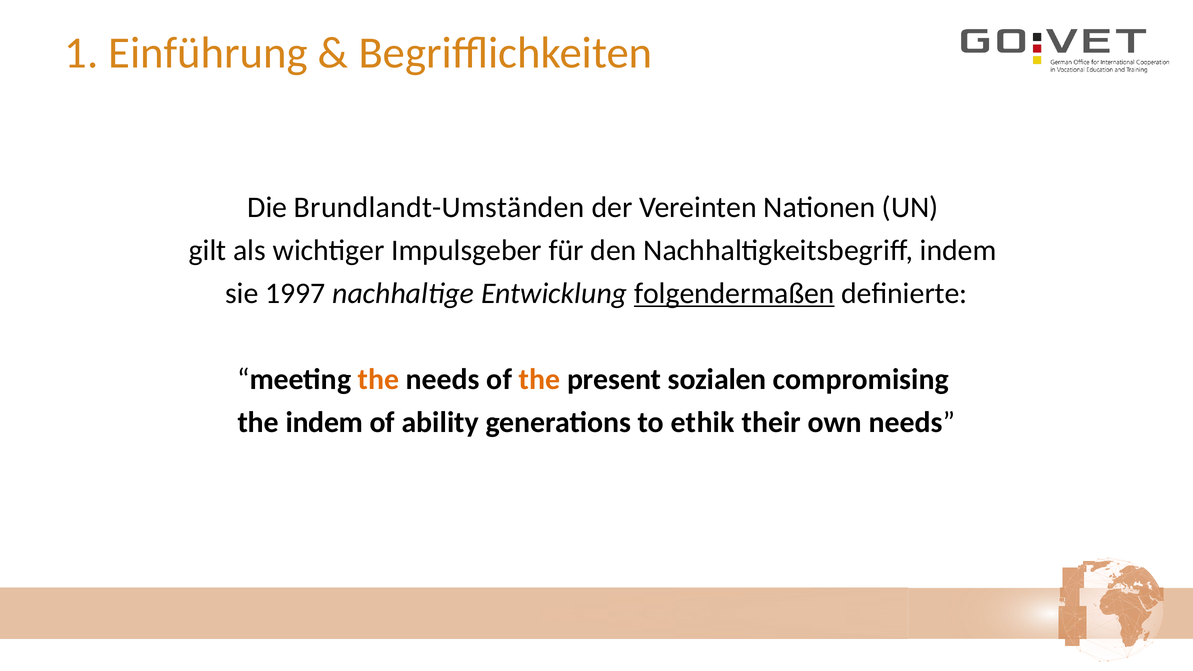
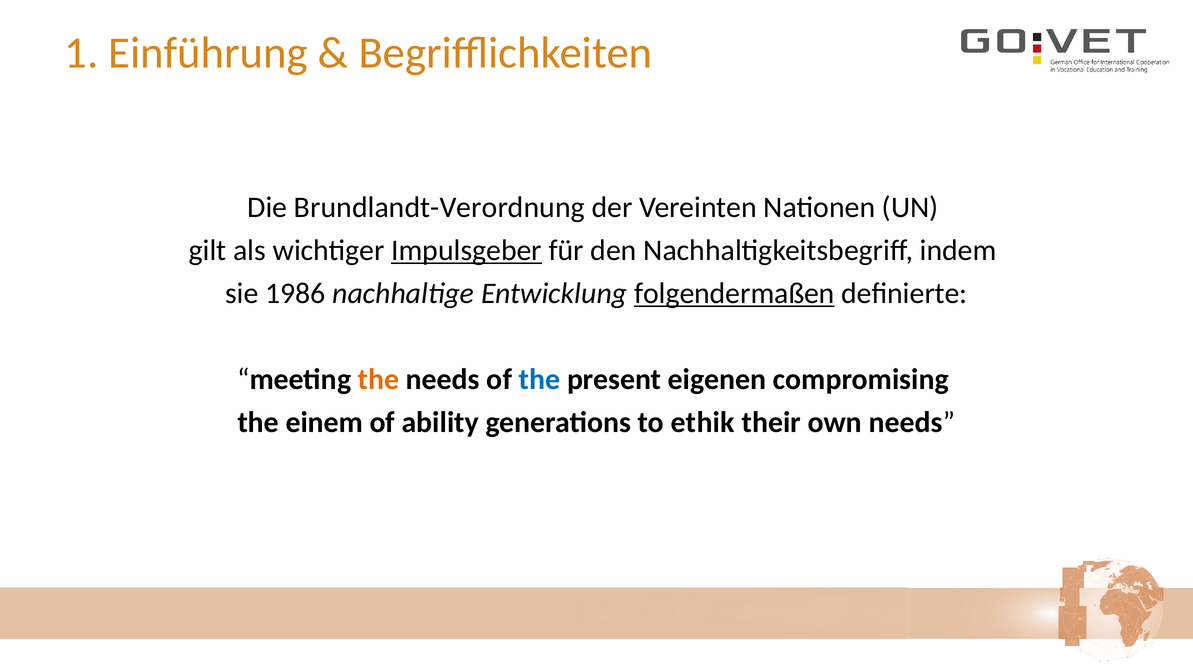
Brundlandt-Umständen: Brundlandt-Umständen -> Brundlandt-Verordnung
Impulsgeber underline: none -> present
1997: 1997 -> 1986
the at (539, 379) colour: orange -> blue
sozialen: sozialen -> eigenen
the indem: indem -> einem
